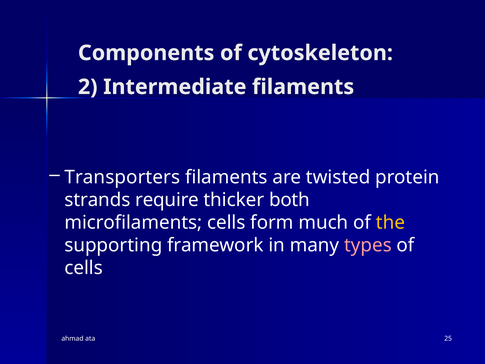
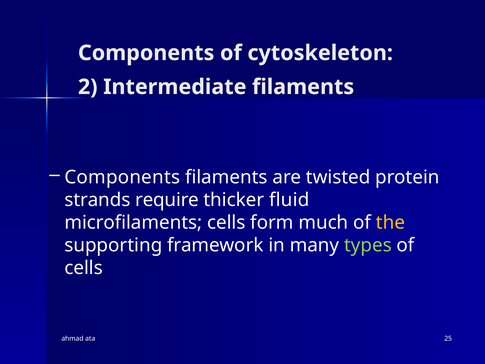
Transporters at (122, 177): Transporters -> Components
both: both -> fluid
types colour: pink -> light green
